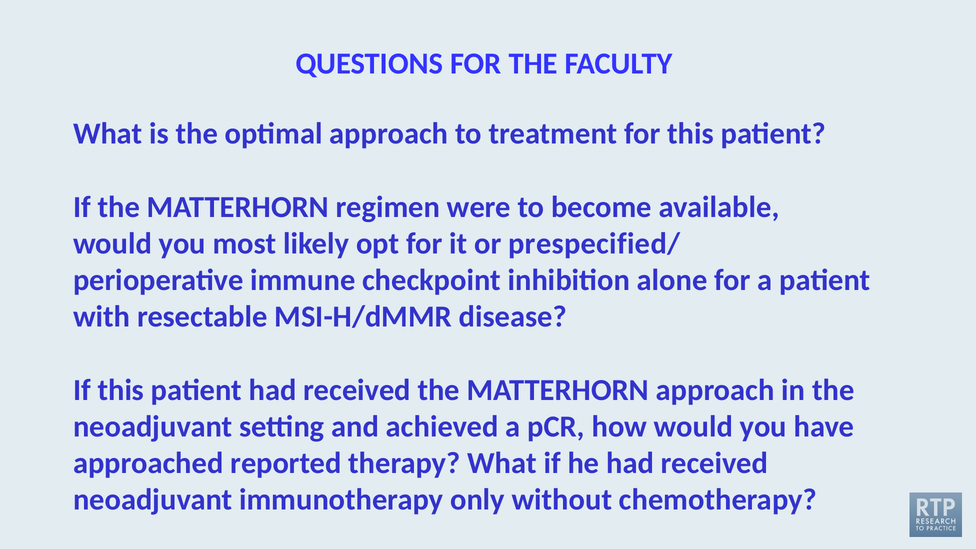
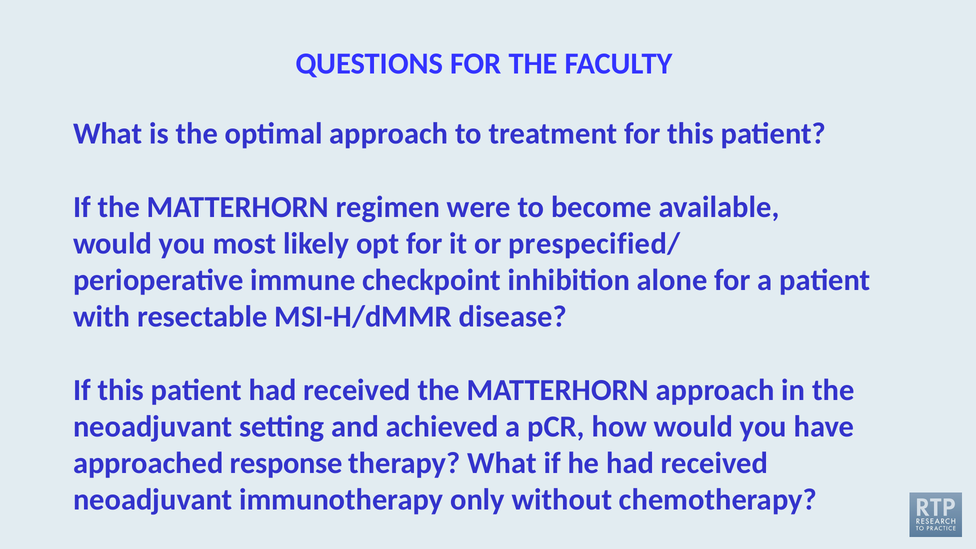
reported: reported -> response
